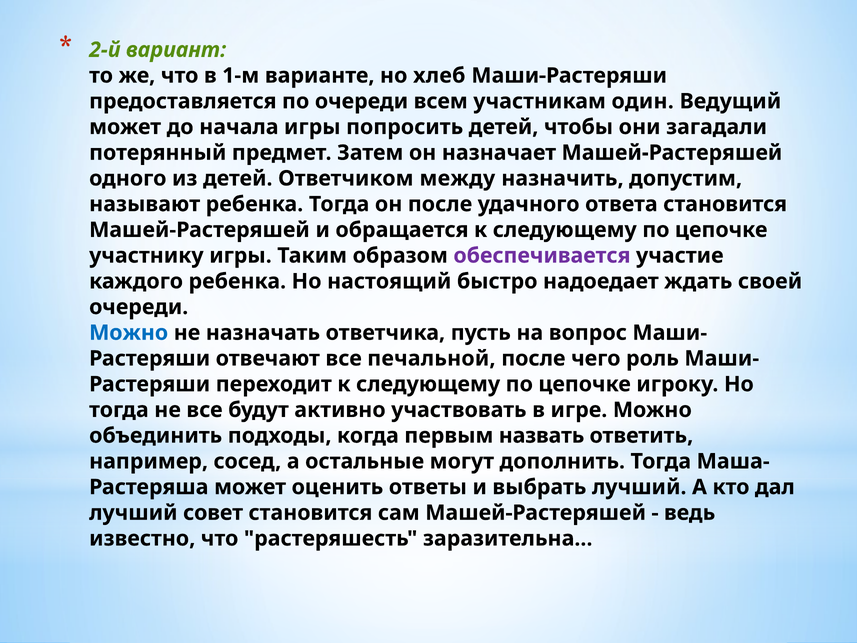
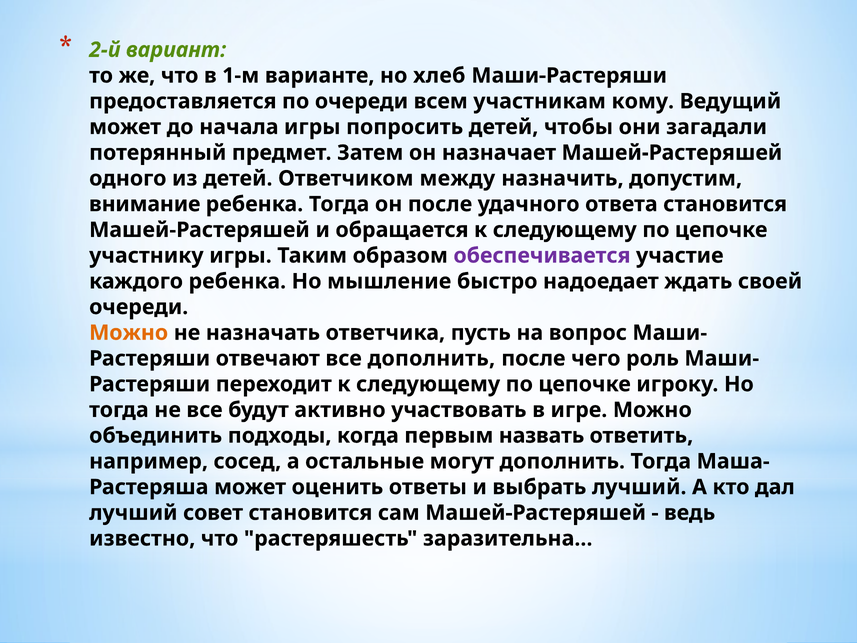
один: один -> кому
называют: называют -> внимание
настоящий: настоящий -> мышление
Можно at (129, 333) colour: blue -> orange
все печальной: печальной -> дополнить
